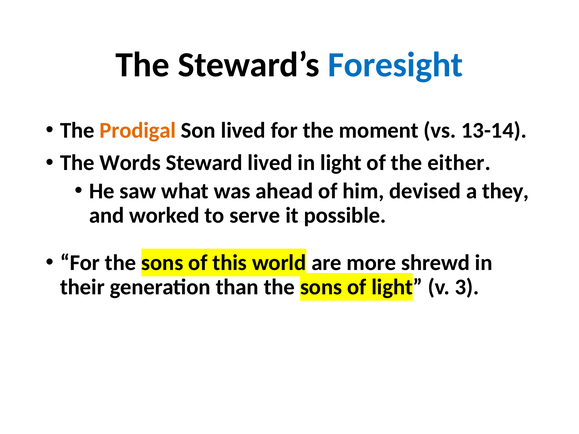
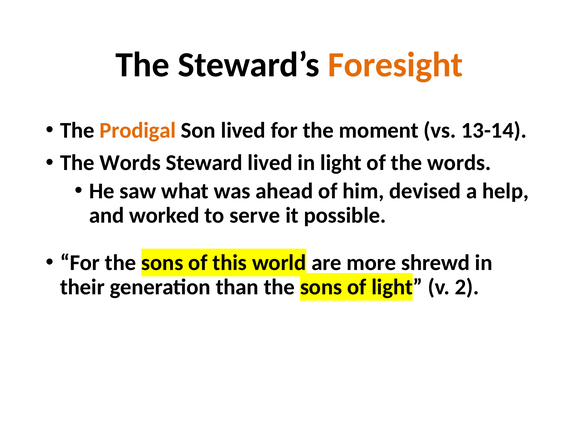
Foresight colour: blue -> orange
of the either: either -> words
they: they -> help
3: 3 -> 2
